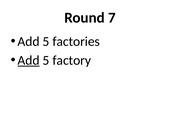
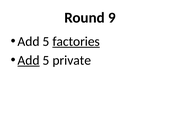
7: 7 -> 9
factories underline: none -> present
factory: factory -> private
